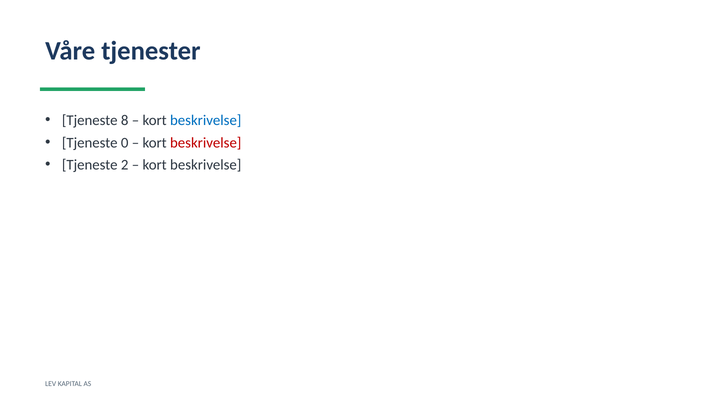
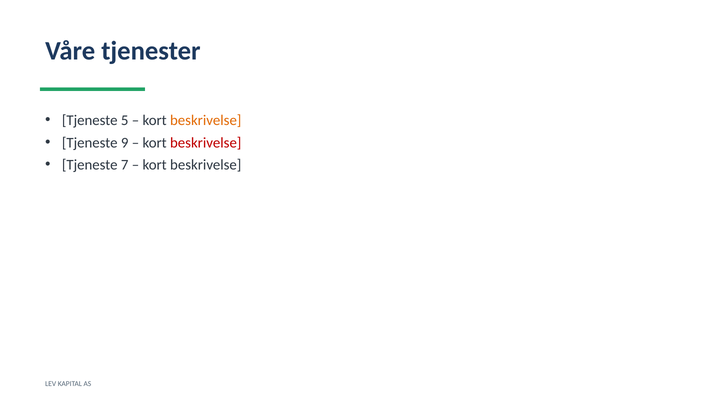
8: 8 -> 5
beskrivelse at (206, 120) colour: blue -> orange
0: 0 -> 9
2: 2 -> 7
